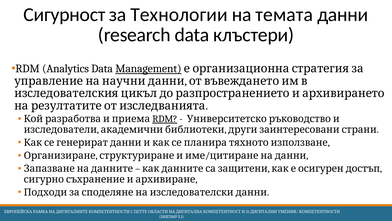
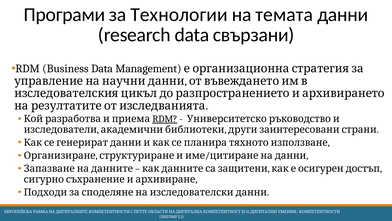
Сигурност: Сигурност -> Програми
клъстери: клъстери -> свързани
Analytics: Analytics -> Business
Management underline: present -> none
